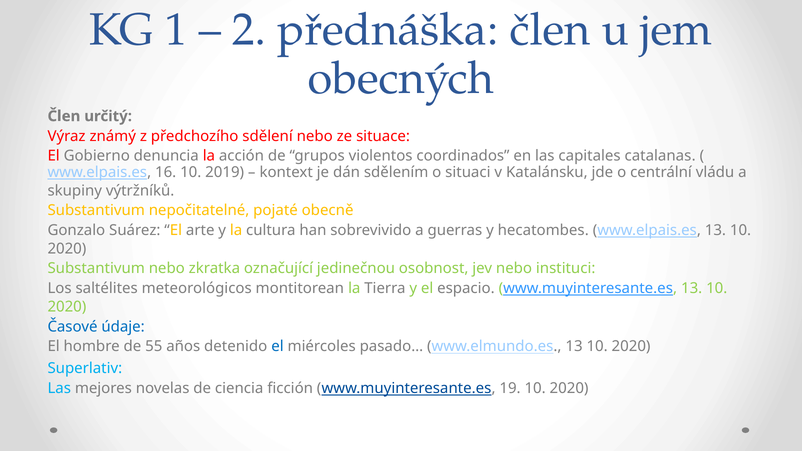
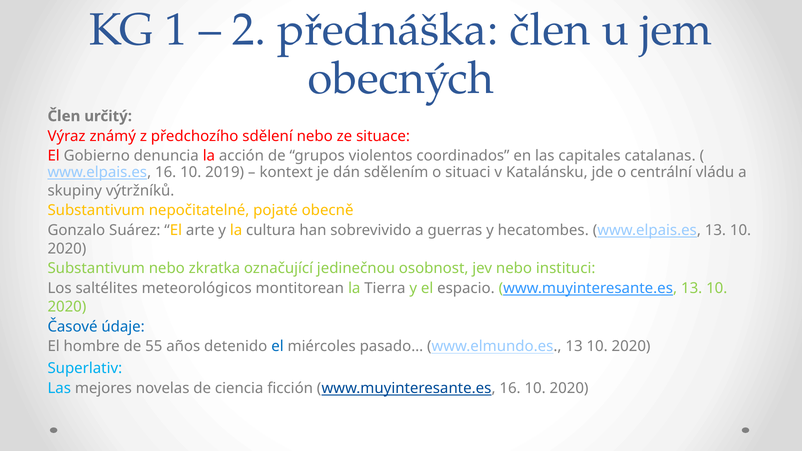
www.muyinteresante.es 19: 19 -> 16
